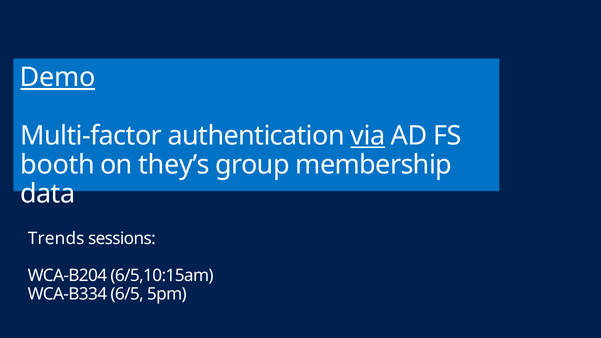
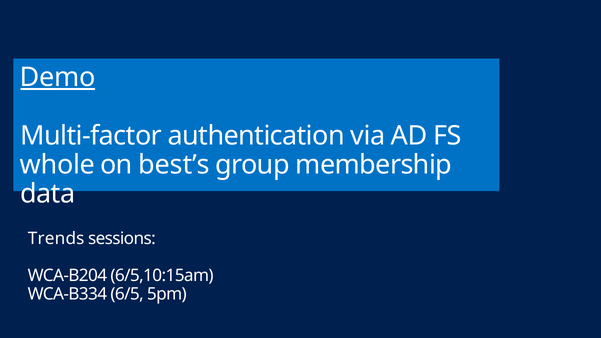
via underline: present -> none
booth: booth -> whole
they’s: they’s -> best’s
